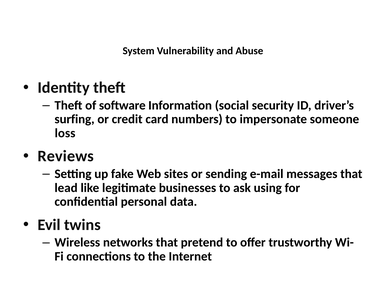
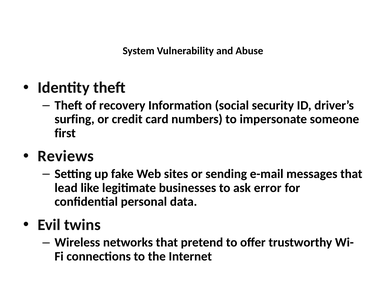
software: software -> recovery
loss: loss -> first
using: using -> error
